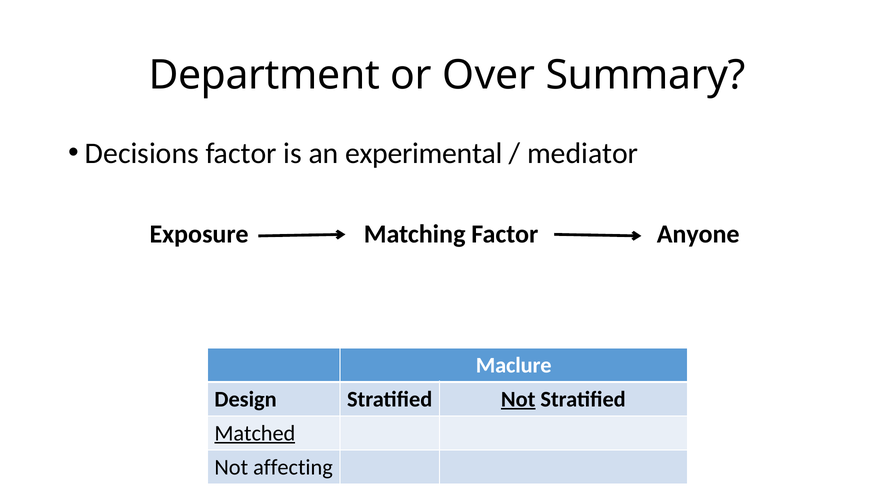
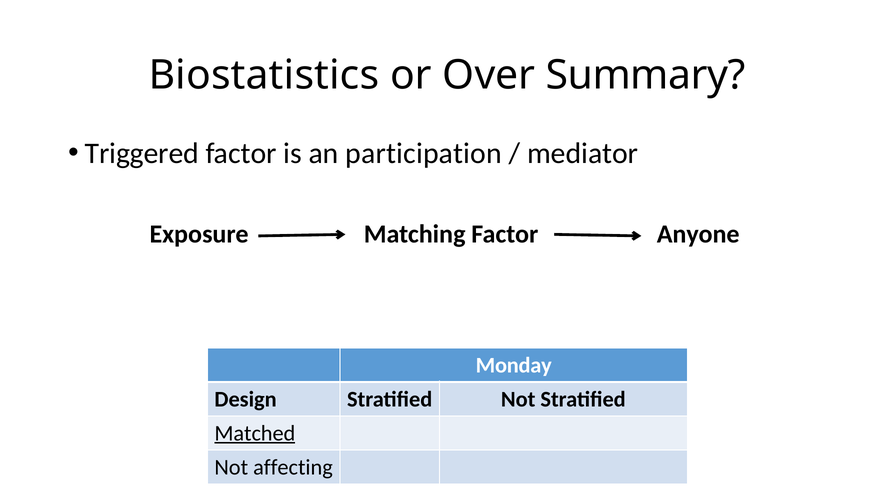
Department: Department -> Biostatistics
Decisions: Decisions -> Triggered
experimental: experimental -> participation
Maclure: Maclure -> Monday
Not at (518, 399) underline: present -> none
